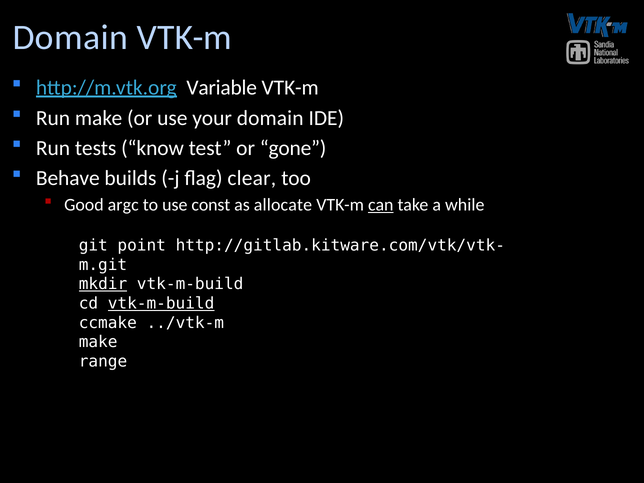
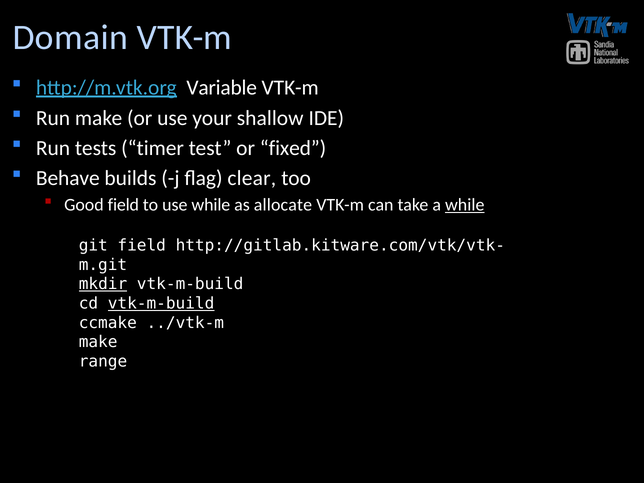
your domain: domain -> shallow
know: know -> timer
gone: gone -> fixed
Good argc: argc -> field
use const: const -> while
can underline: present -> none
while at (465, 205) underline: none -> present
git point: point -> field
